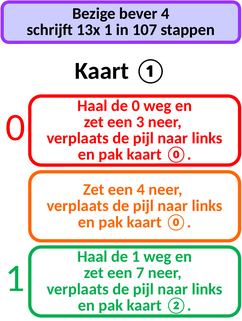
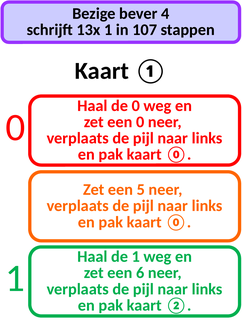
een 3: 3 -> 0
een 4: 4 -> 5
7: 7 -> 6
